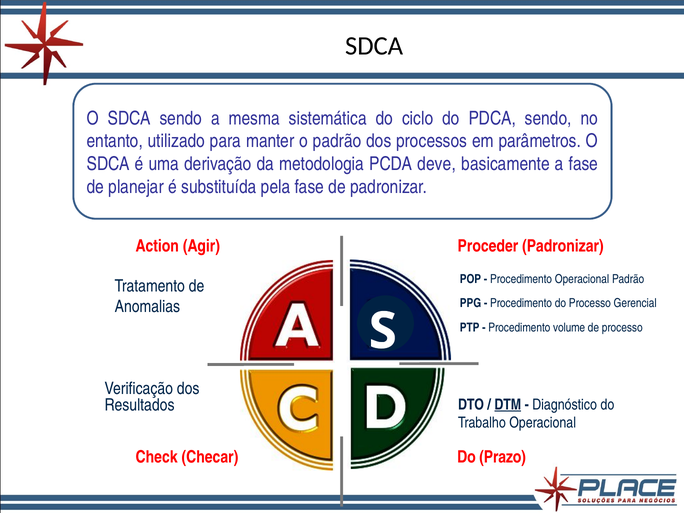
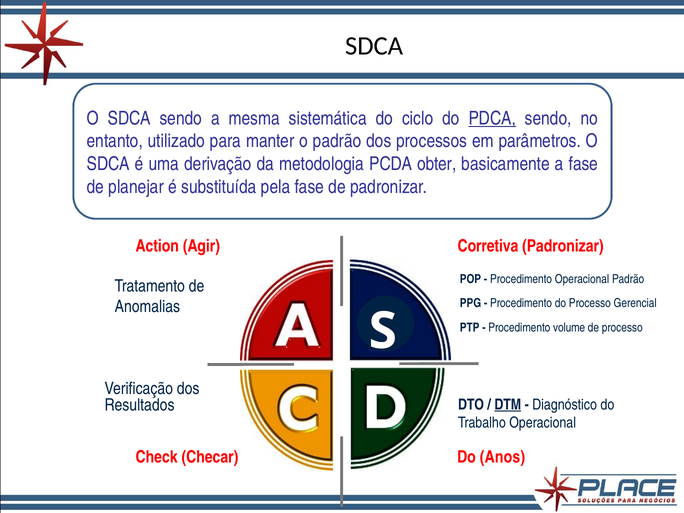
PDCA underline: none -> present
deve: deve -> obter
Proceder: Proceder -> Corretiva
Prazo: Prazo -> Anos
